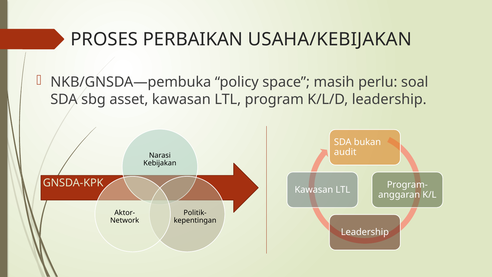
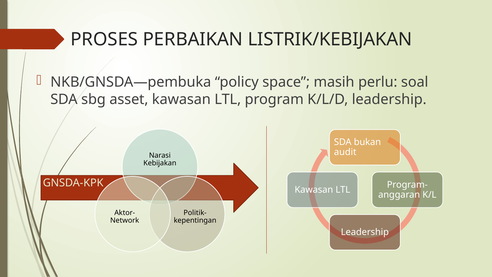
USAHA/KEBIJAKAN: USAHA/KEBIJAKAN -> LISTRIK/KEBIJAKAN
